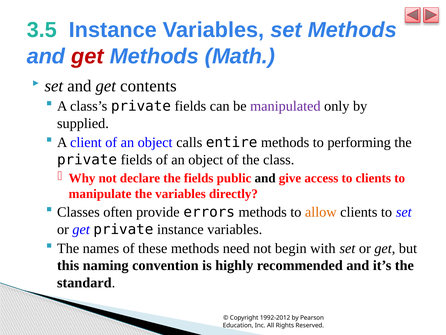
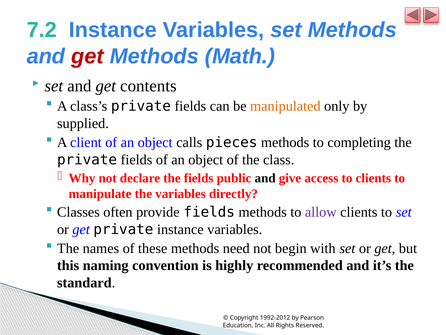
3.5: 3.5 -> 7.2
manipulated colour: purple -> orange
entire: entire -> pieces
performing: performing -> completing
provide errors: errors -> fields
allow colour: orange -> purple
